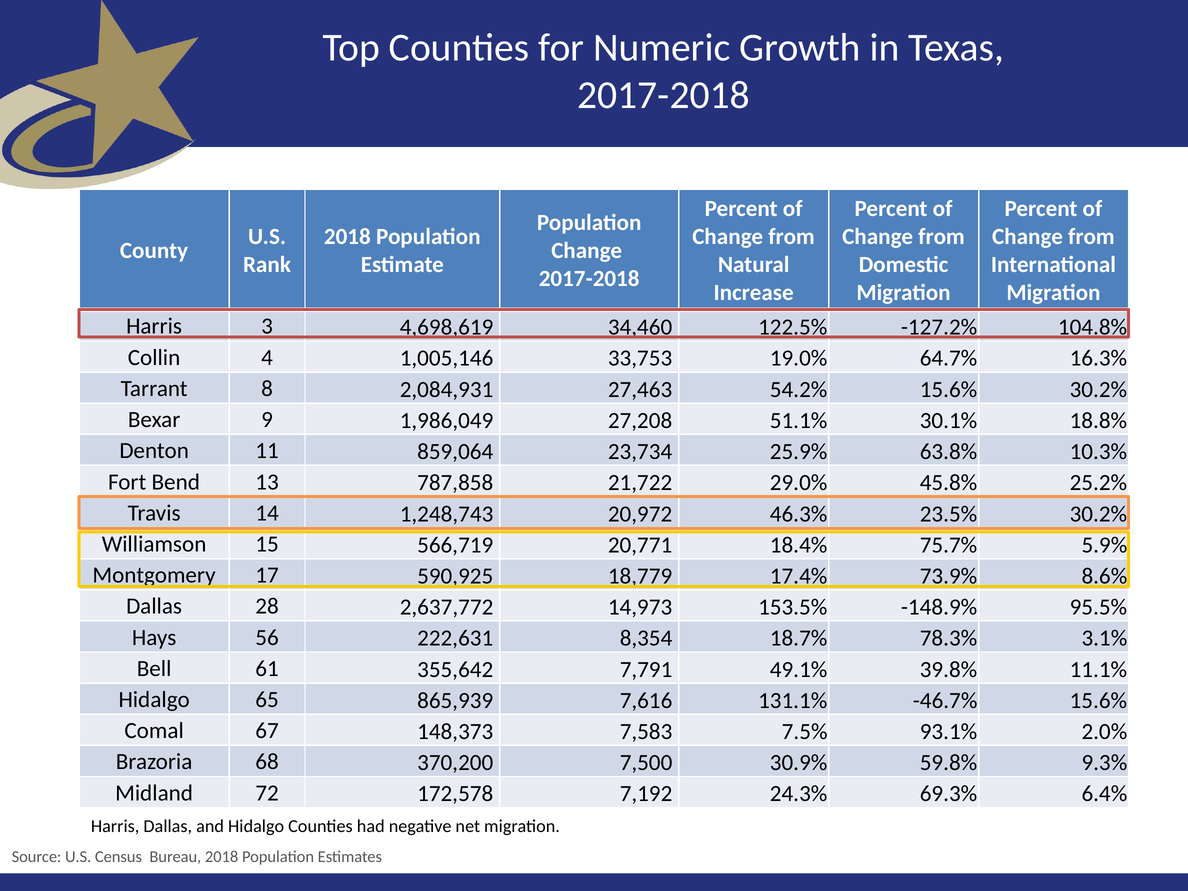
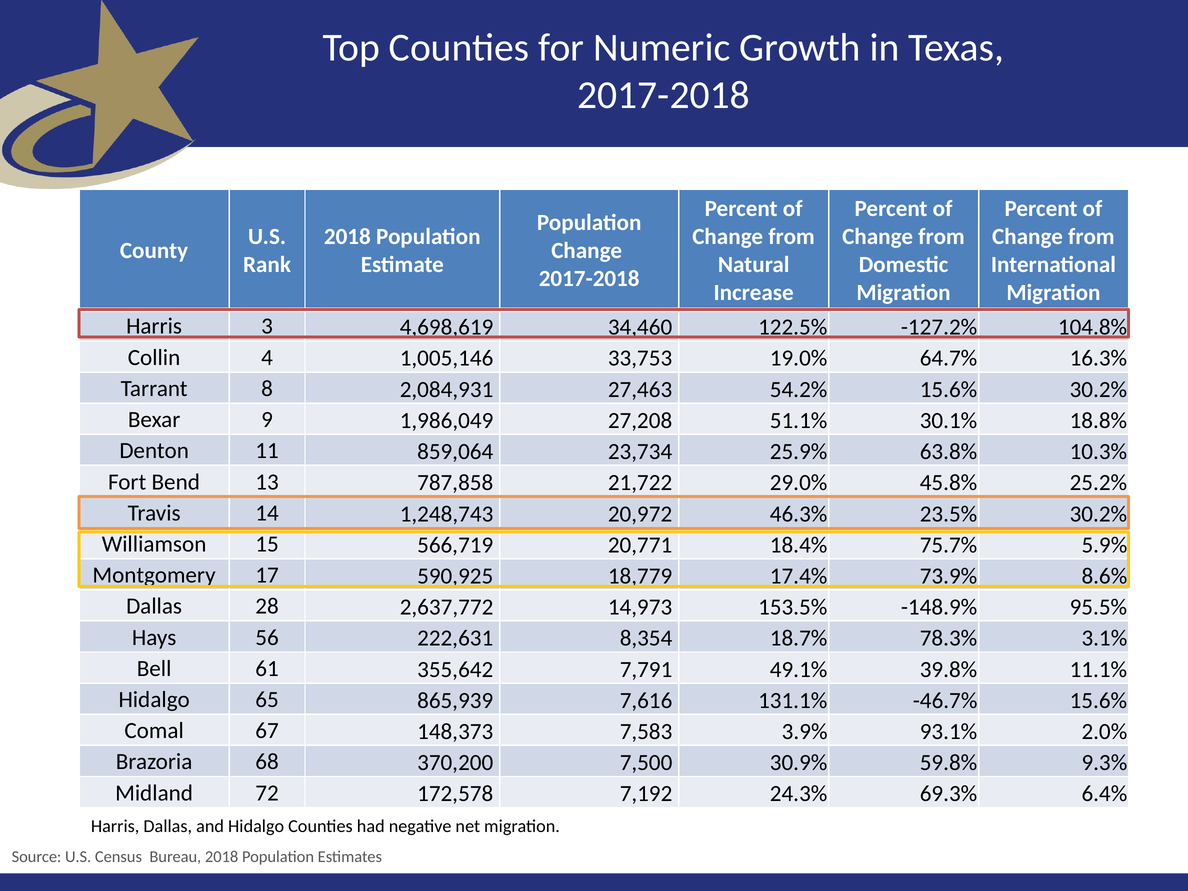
7.5%: 7.5% -> 3.9%
